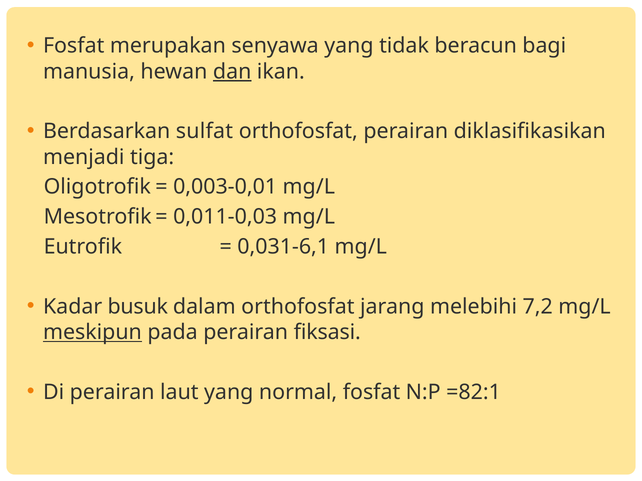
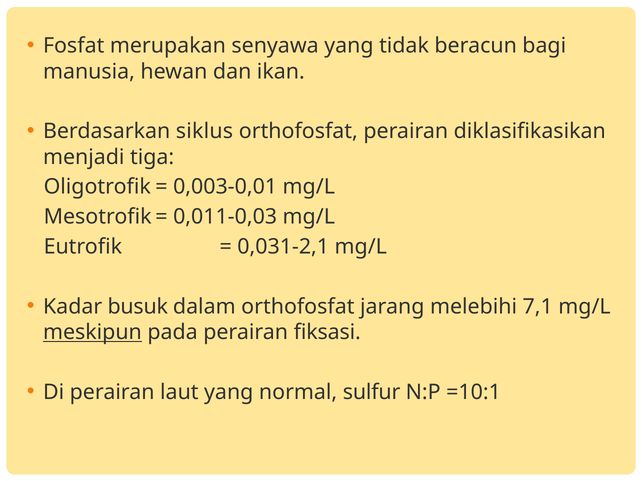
dan underline: present -> none
sulfat: sulfat -> siklus
0,031-6,1: 0,031-6,1 -> 0,031-2,1
7,2: 7,2 -> 7,1
normal fosfat: fosfat -> sulfur
=82:1: =82:1 -> =10:1
